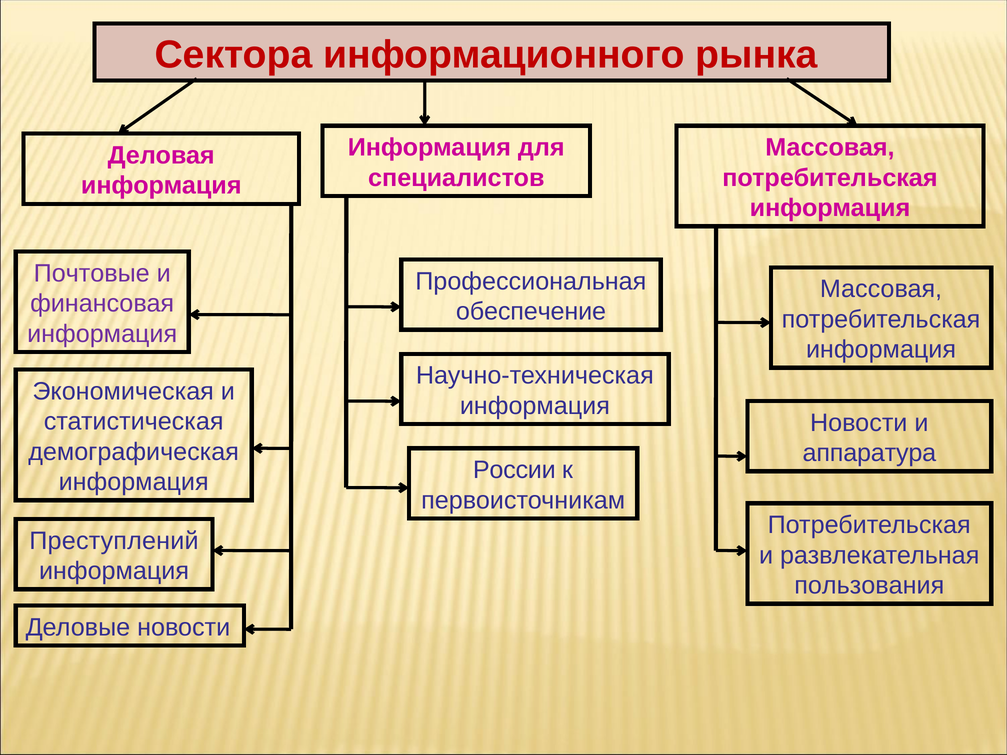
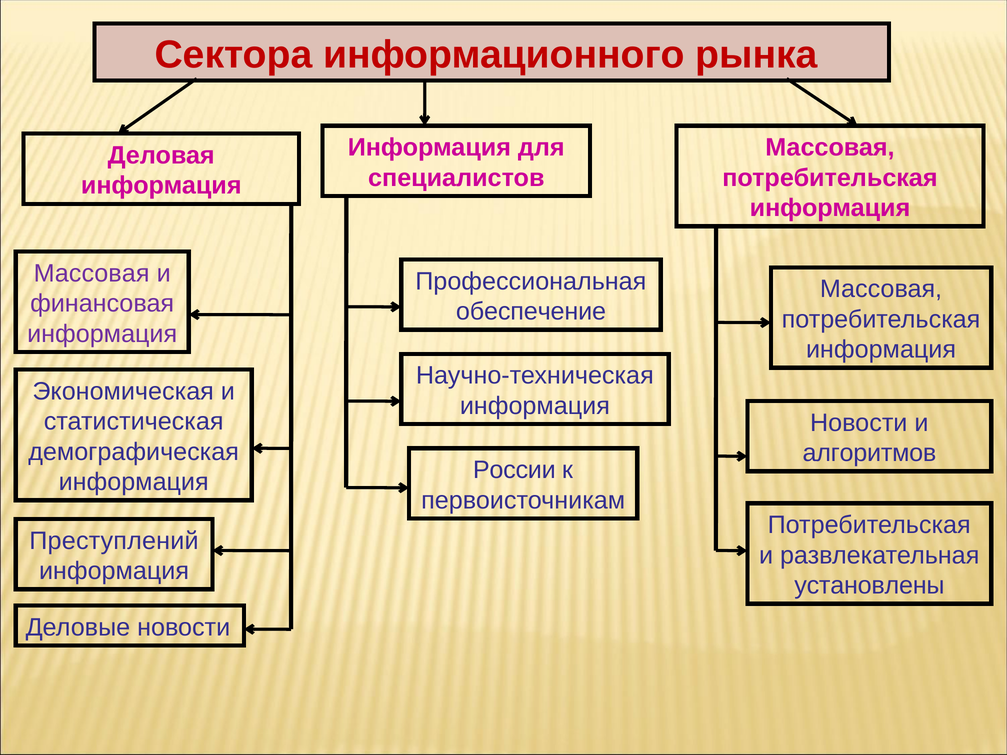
Почтовые at (92, 274): Почтовые -> Массовая
аппаратура: аппаратура -> алгоритмов
пользования: пользования -> установлены
